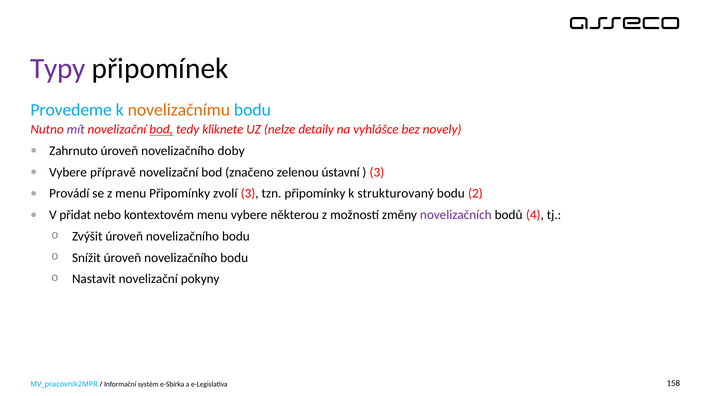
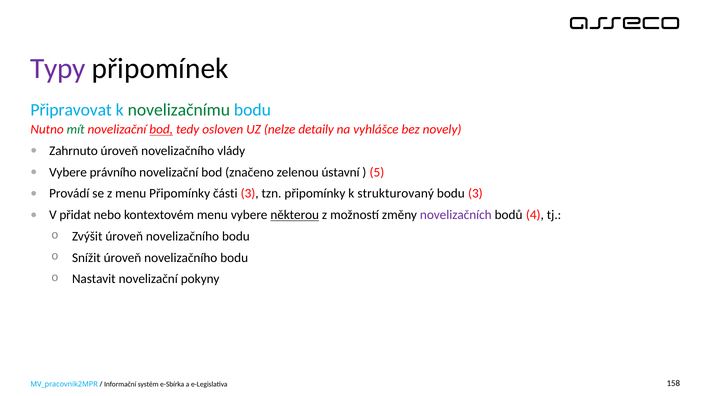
Provedeme: Provedeme -> Připravovat
novelizačnímu colour: orange -> green
mít colour: purple -> green
kliknete: kliknete -> osloven
doby: doby -> vlády
přípravě: přípravě -> právního
3 at (377, 173): 3 -> 5
zvolí: zvolí -> části
bodu 2: 2 -> 3
některou underline: none -> present
